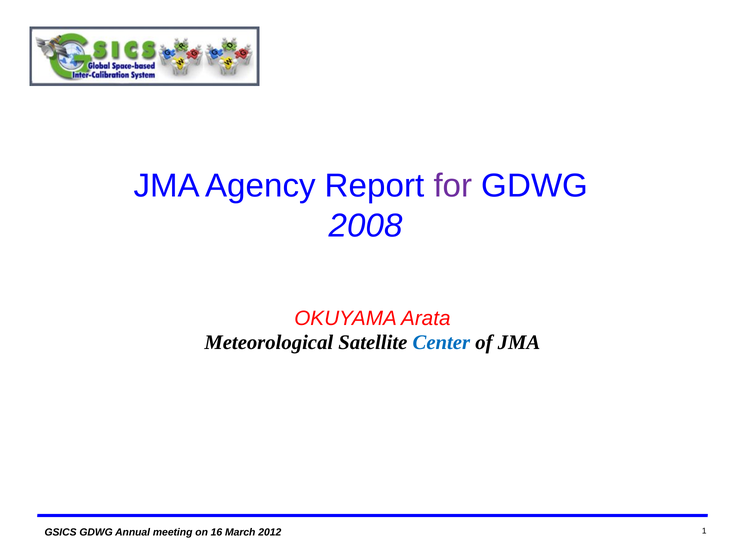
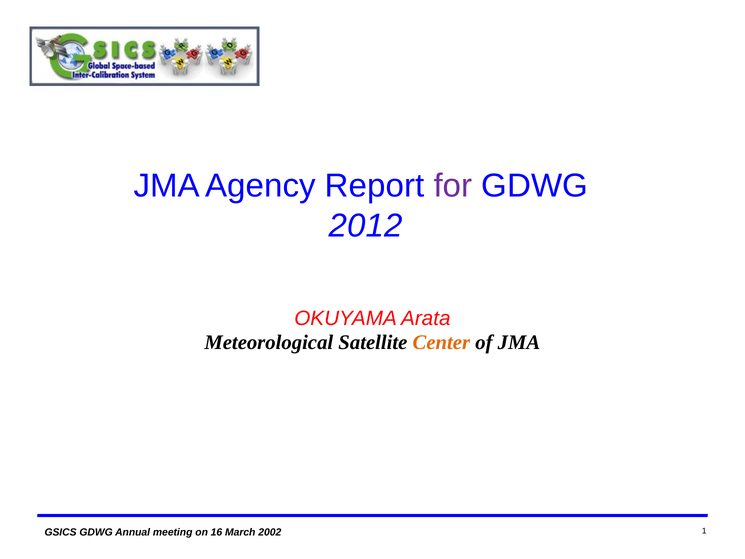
2008: 2008 -> 2012
Center colour: blue -> orange
2012: 2012 -> 2002
